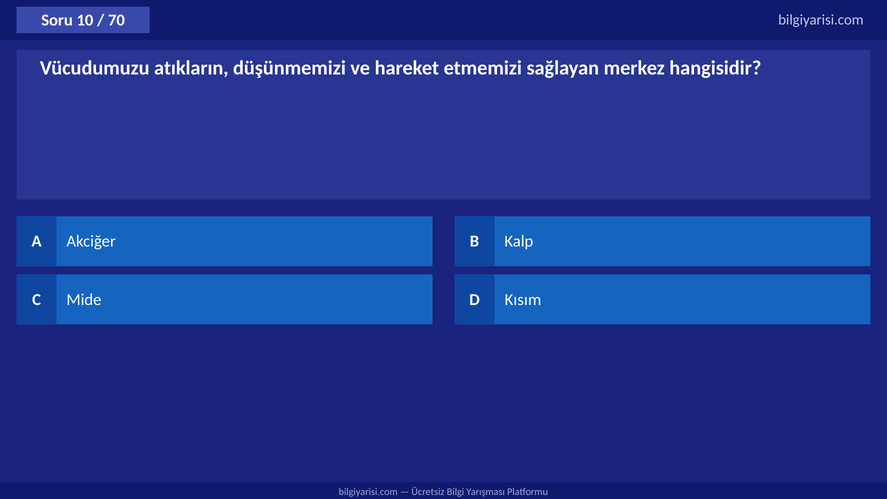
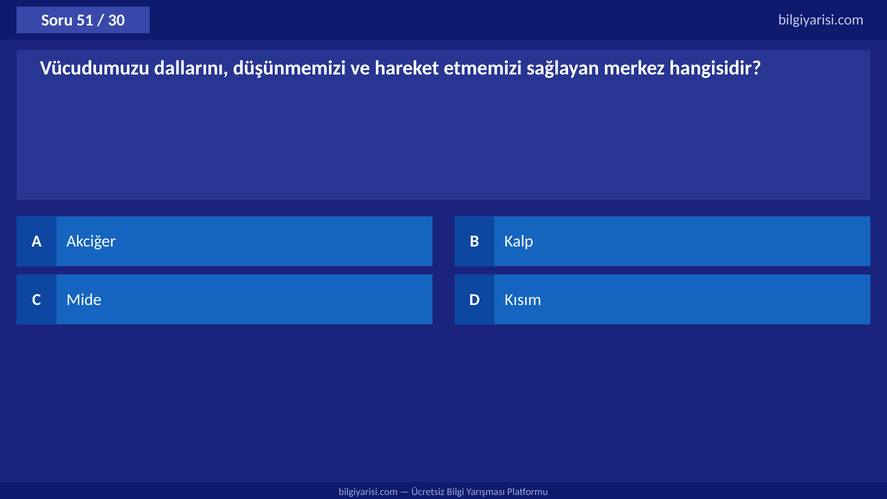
10: 10 -> 51
70: 70 -> 30
atıkların: atıkların -> dallarını
